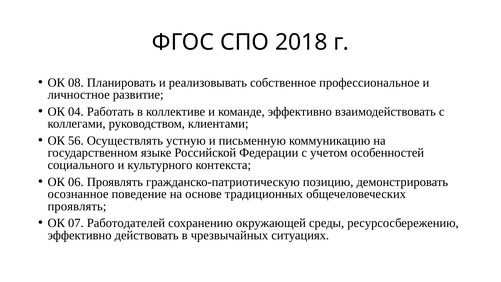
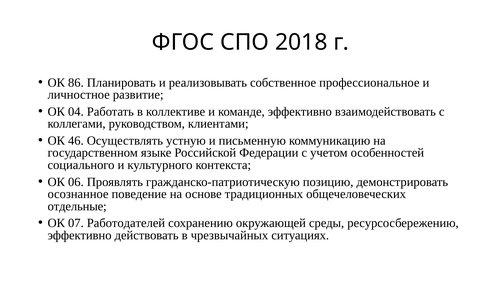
08: 08 -> 86
56: 56 -> 46
проявлять at (77, 206): проявлять -> отдельные
